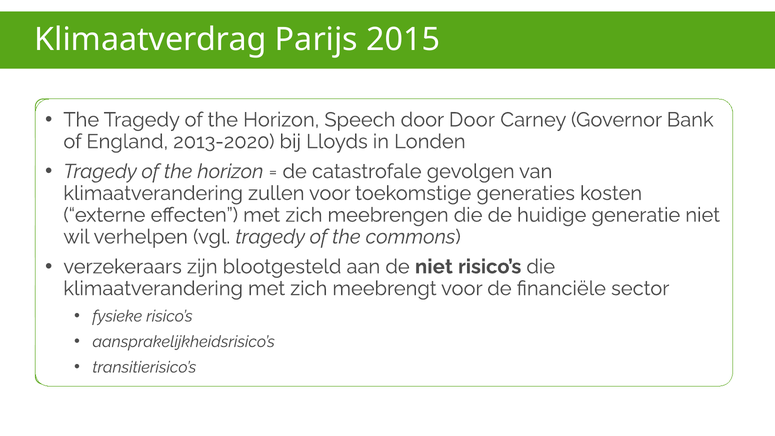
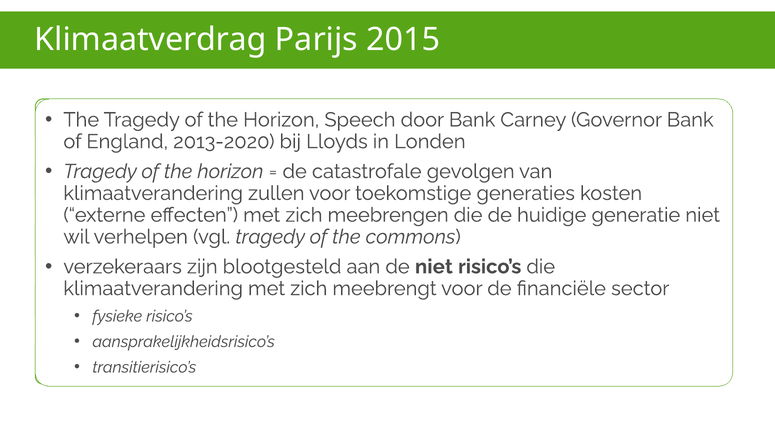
door Door: Door -> Bank
